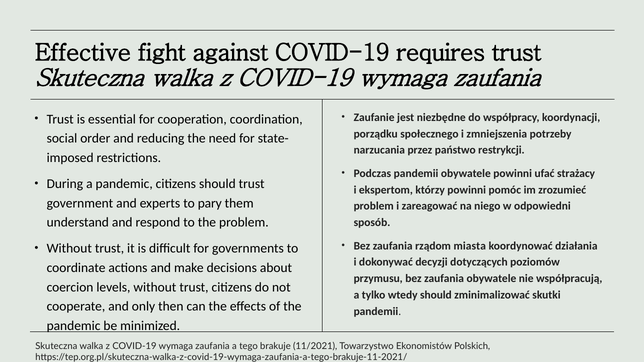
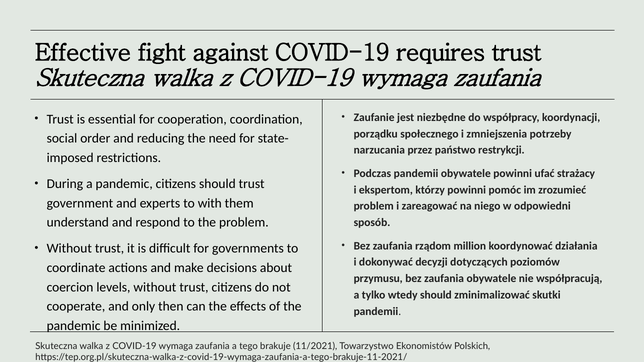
pary: pary -> with
miasta: miasta -> million
